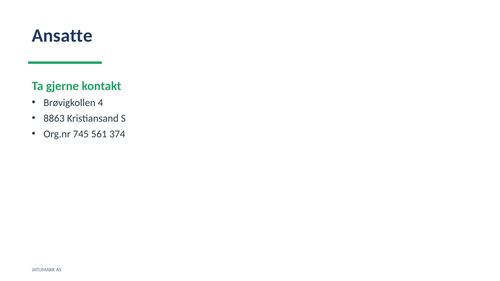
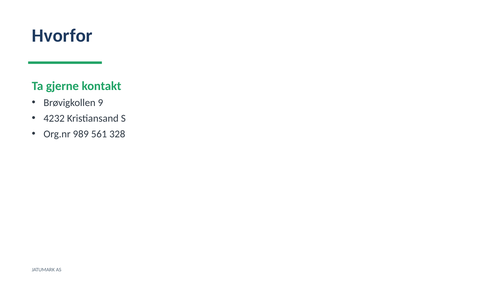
Ansatte: Ansatte -> Hvorfor
4: 4 -> 9
8863: 8863 -> 4232
745: 745 -> 989
374: 374 -> 328
